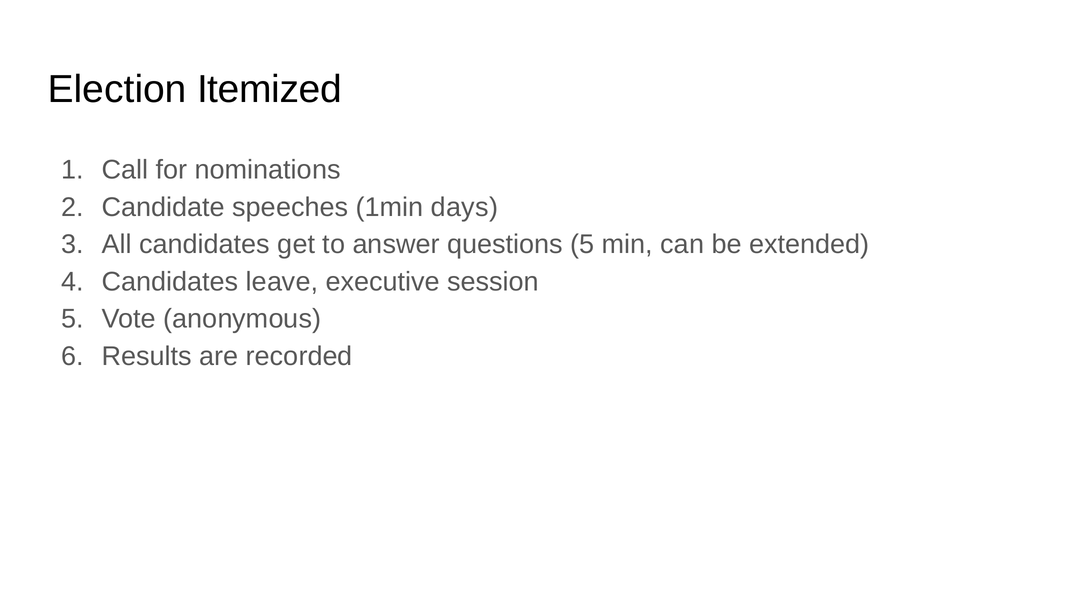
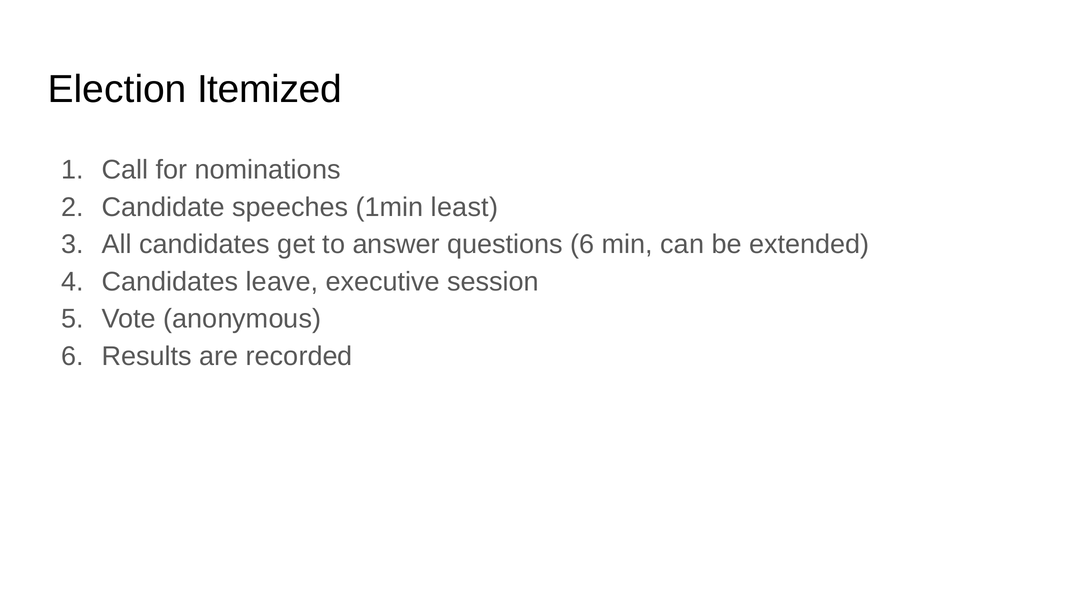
days: days -> least
questions 5: 5 -> 6
